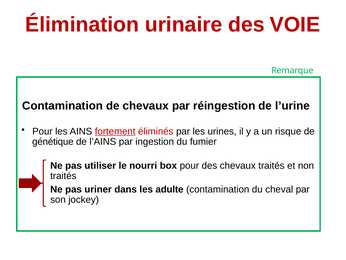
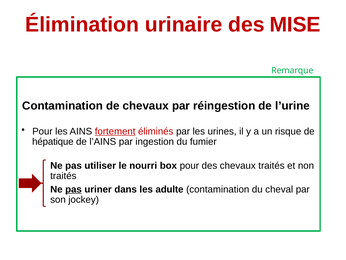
VOIE: VOIE -> MISE
génétique: génétique -> hépatique
pas at (73, 189) underline: none -> present
